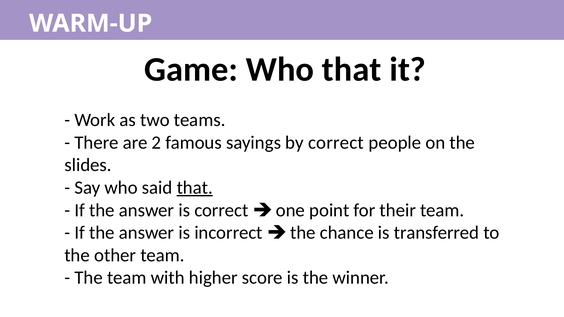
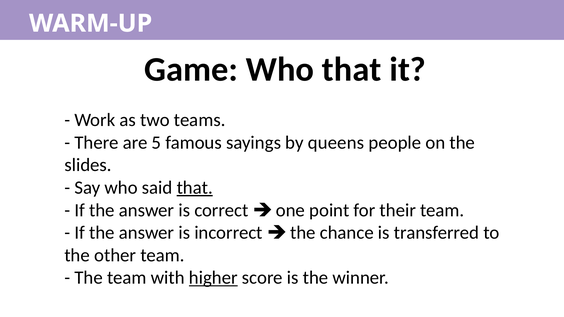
2: 2 -> 5
by correct: correct -> queens
higher underline: none -> present
